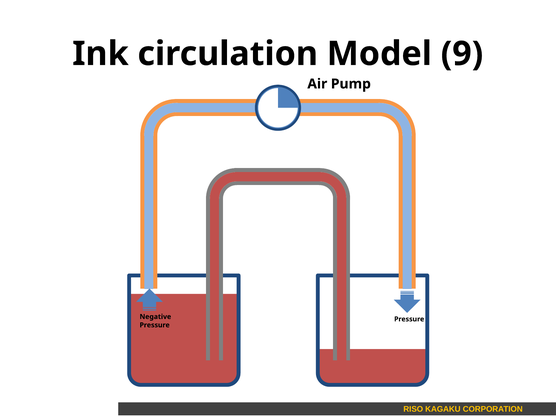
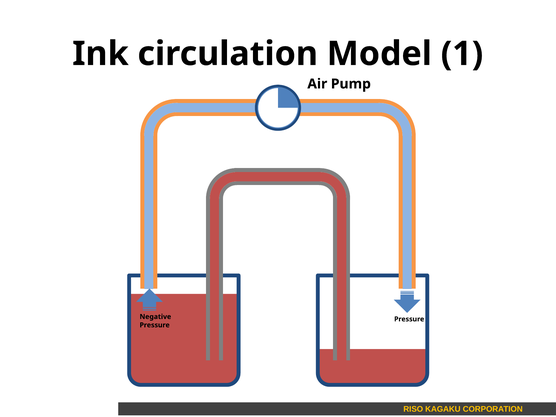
9: 9 -> 1
